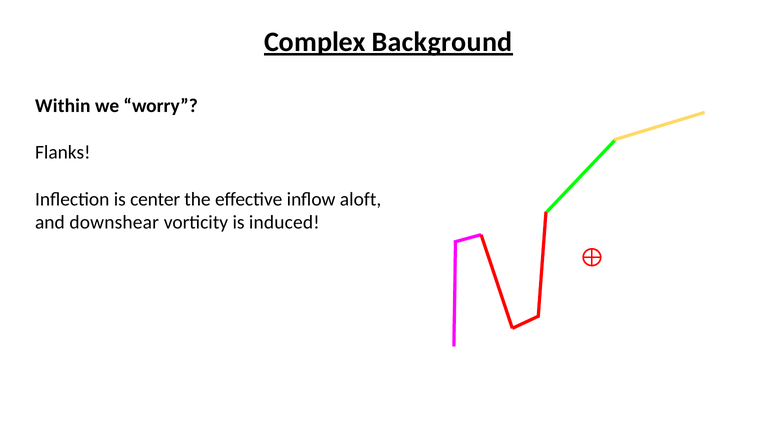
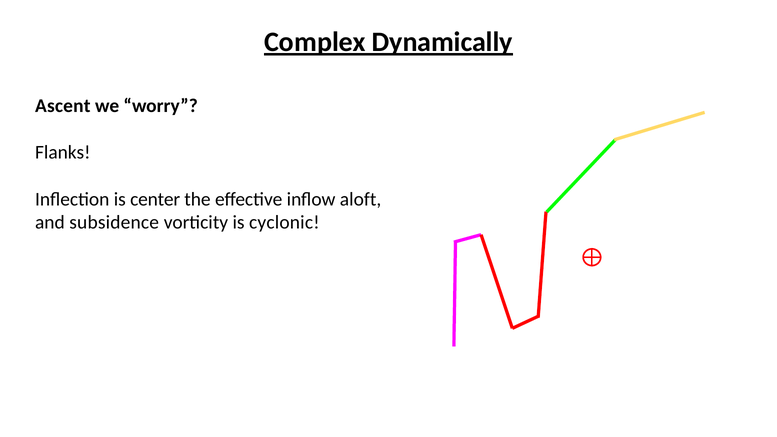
Background: Background -> Dynamically
Within: Within -> Ascent
downshear: downshear -> subsidence
induced: induced -> cyclonic
